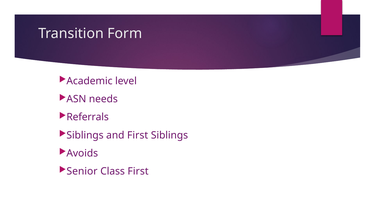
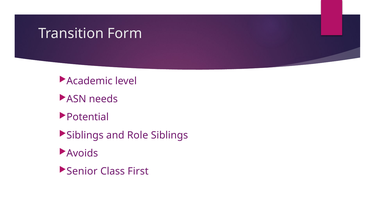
Referrals: Referrals -> Potential
and First: First -> Role
